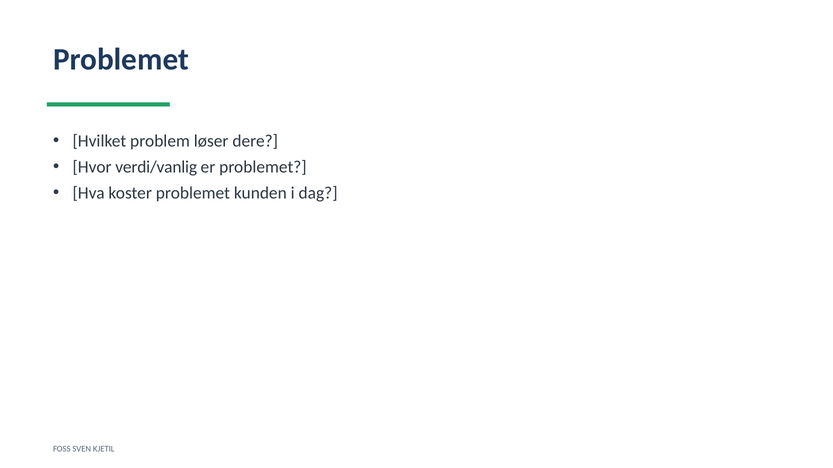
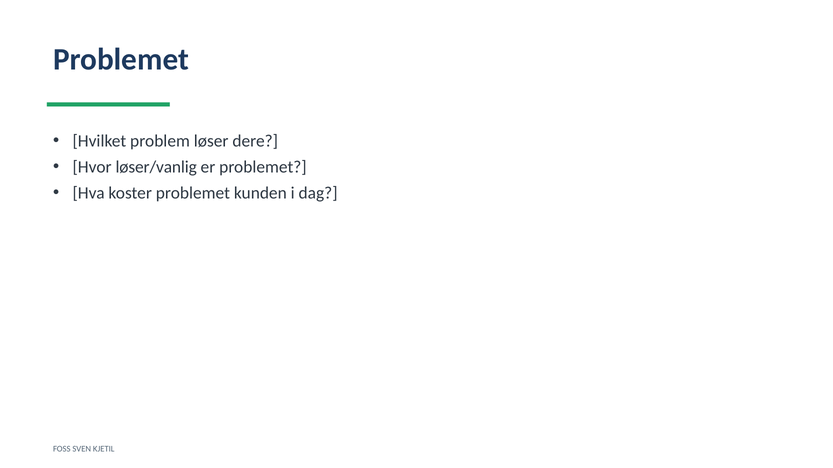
verdi/vanlig: verdi/vanlig -> løser/vanlig
